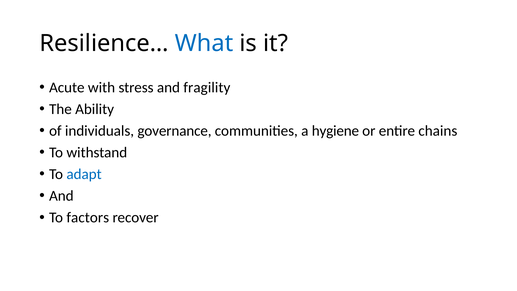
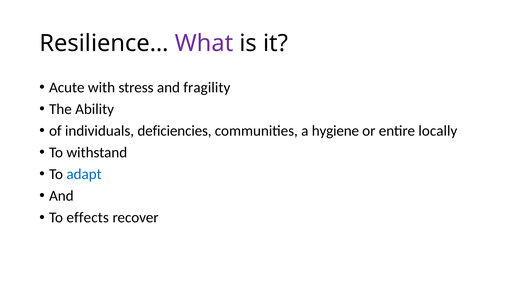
What colour: blue -> purple
governance: governance -> deficiencies
chains: chains -> locally
factors: factors -> effects
